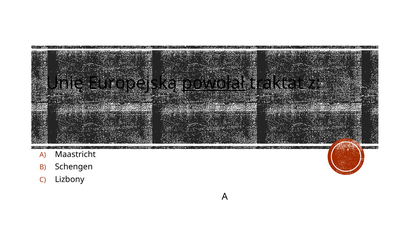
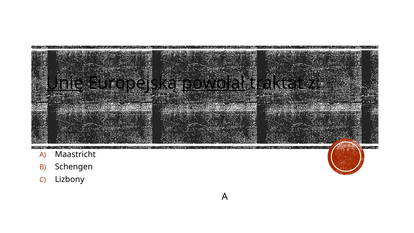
Unię underline: none -> present
